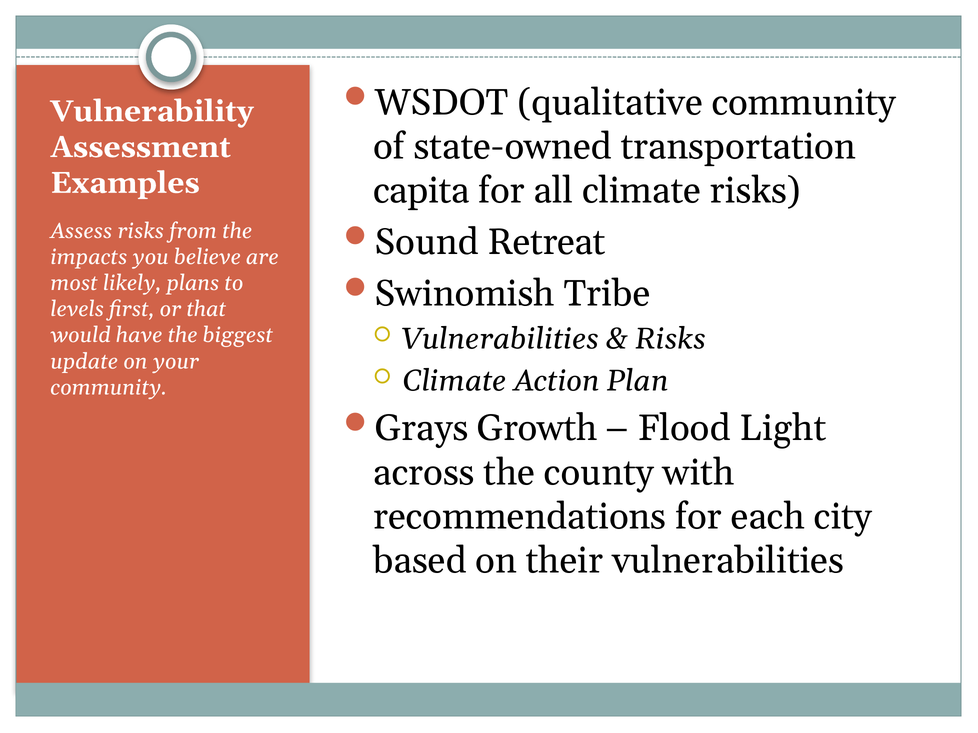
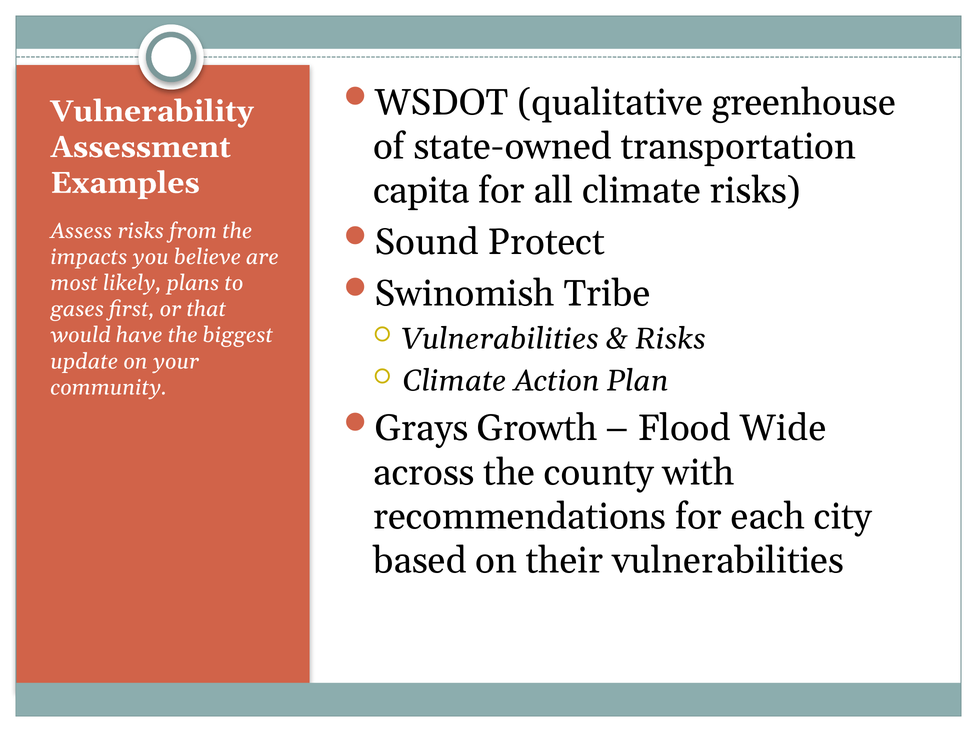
qualitative community: community -> greenhouse
Retreat: Retreat -> Protect
levels: levels -> gases
Light: Light -> Wide
